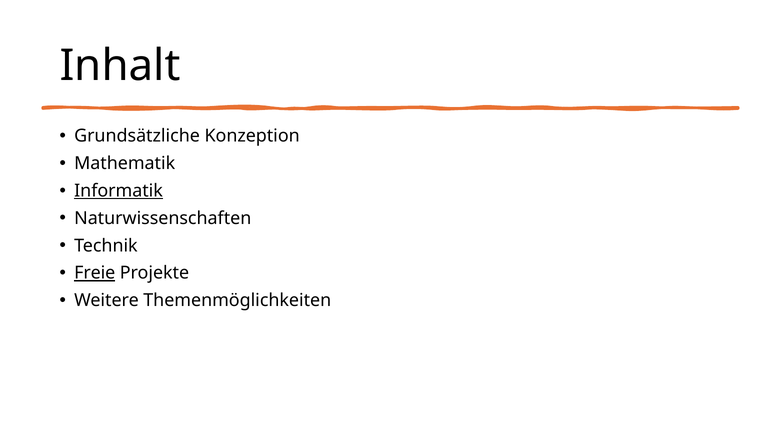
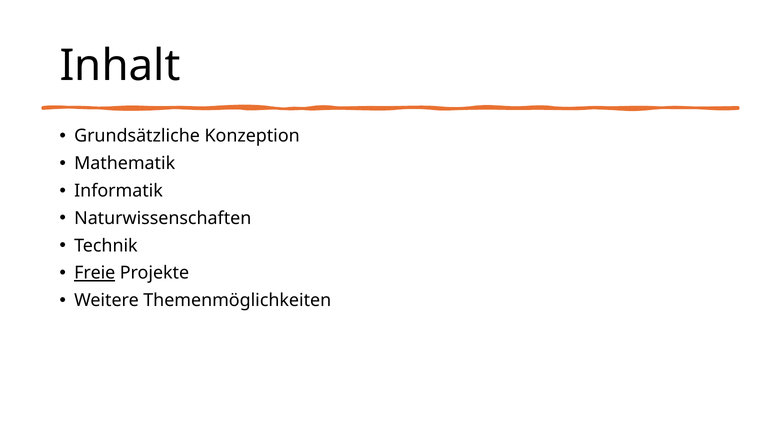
Informatik underline: present -> none
